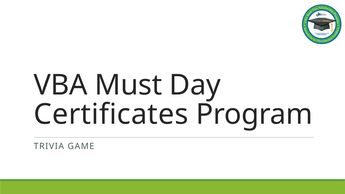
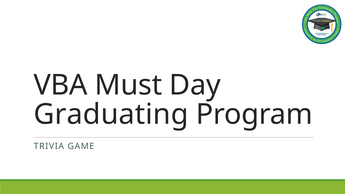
Certificates: Certificates -> Graduating
